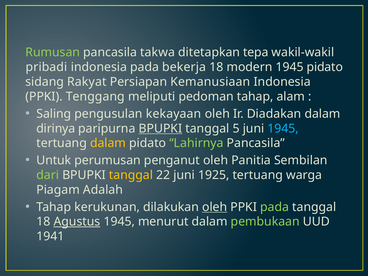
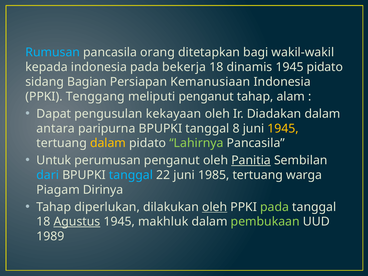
Rumusan colour: light green -> light blue
takwa: takwa -> orang
tepa: tepa -> bagi
pribadi: pribadi -> kepada
modern: modern -> dinamis
Rakyat: Rakyat -> Bagian
meliputi pedoman: pedoman -> penganut
Saling: Saling -> Dapat
dirinya: dirinya -> antara
BPUPKI at (160, 128) underline: present -> none
5: 5 -> 8
1945 at (283, 128) colour: light blue -> yellow
Panitia underline: none -> present
dari colour: light green -> light blue
tanggal at (131, 175) colour: yellow -> light blue
1925: 1925 -> 1985
Adalah: Adalah -> Dirinya
kerukunan: kerukunan -> diperlukan
menurut: menurut -> makhluk
1941: 1941 -> 1989
